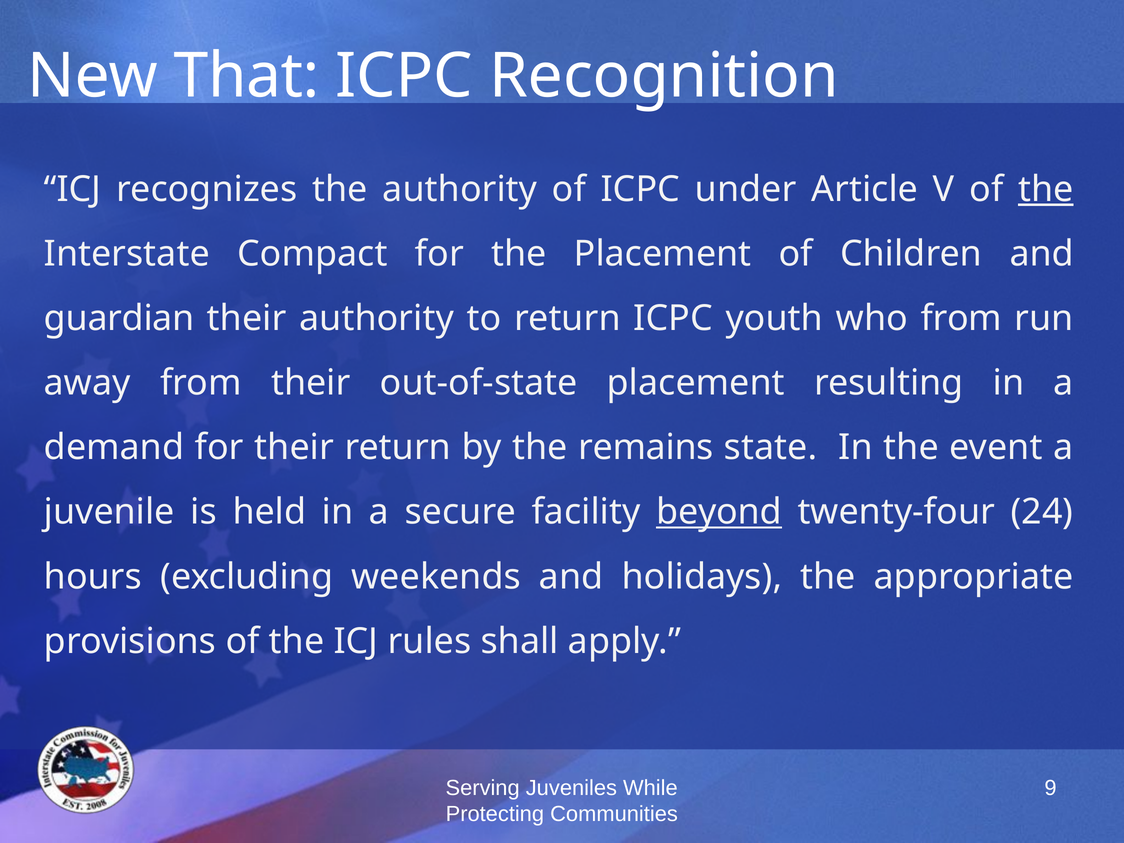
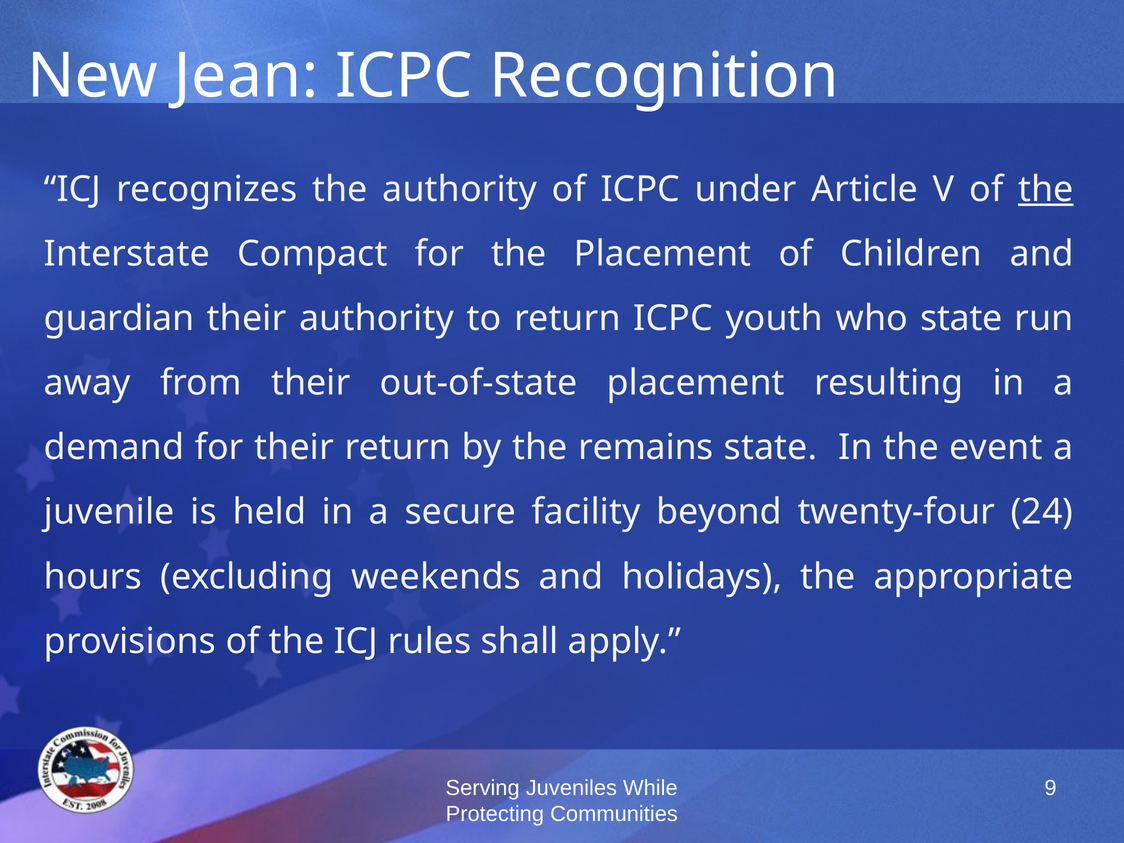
That: That -> Jean
who from: from -> state
beyond underline: present -> none
